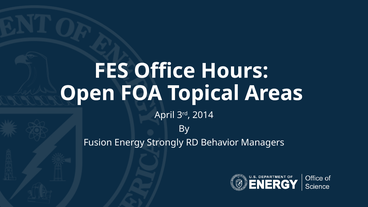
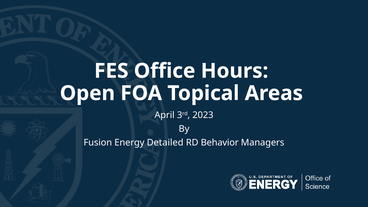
2014: 2014 -> 2023
Strongly: Strongly -> Detailed
